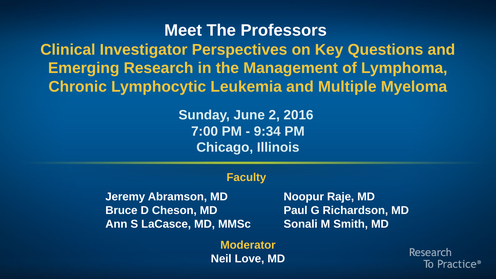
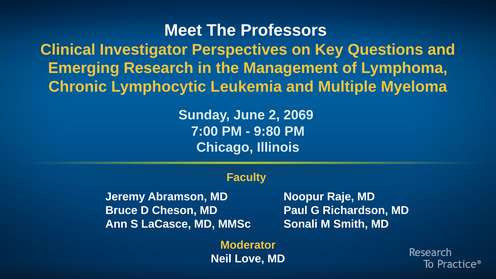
2016: 2016 -> 2069
9:34: 9:34 -> 9:80
